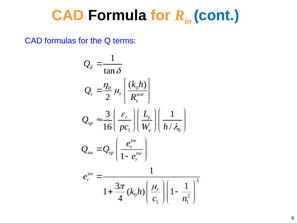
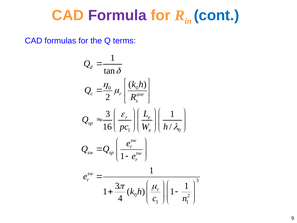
Formula colour: black -> purple
